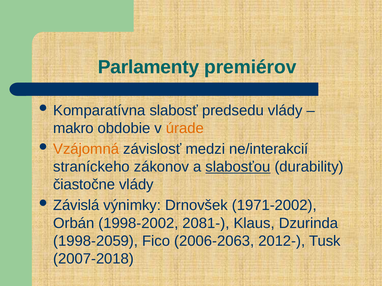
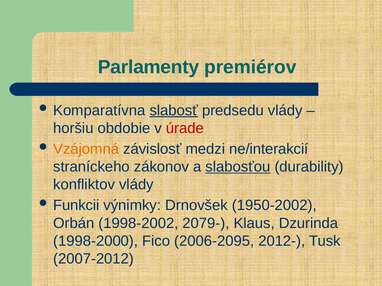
slabosť underline: none -> present
makro: makro -> horšiu
úrade colour: orange -> red
čiastočne: čiastočne -> konfliktov
Závislá: Závislá -> Funkcii
1971-2002: 1971-2002 -> 1950-2002
2081-: 2081- -> 2079-
1998-2059: 1998-2059 -> 1998-2000
2006-2063: 2006-2063 -> 2006-2095
2007-2018: 2007-2018 -> 2007-2012
